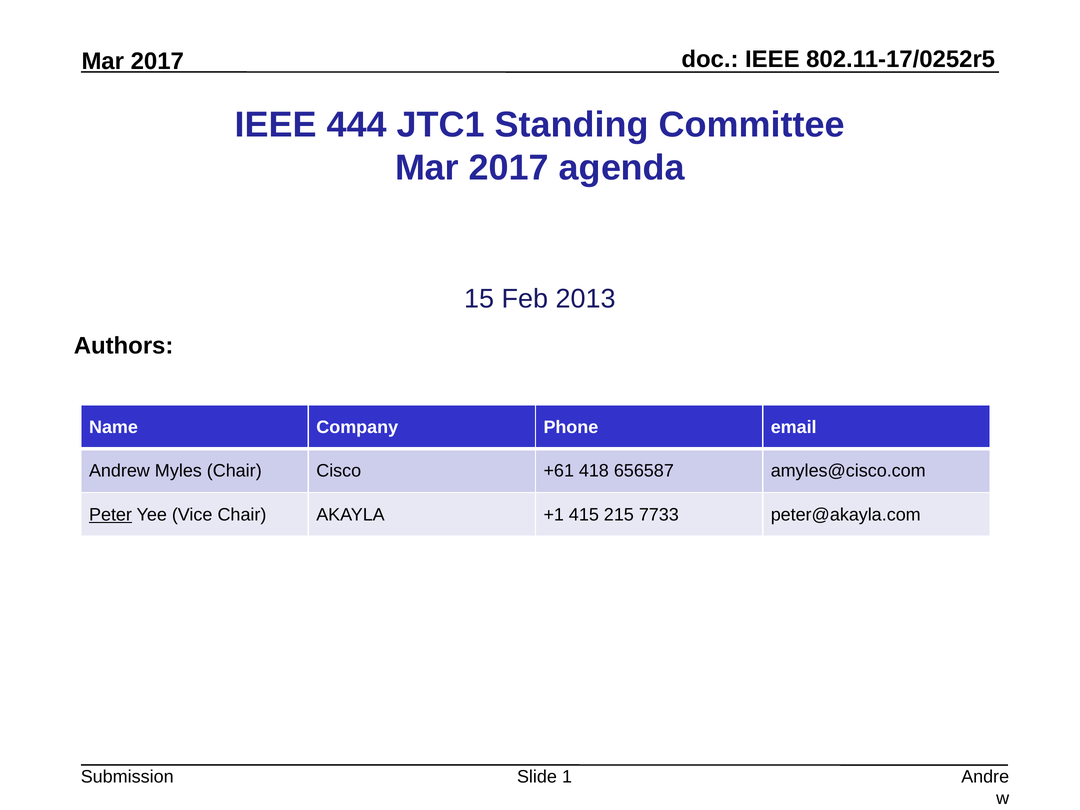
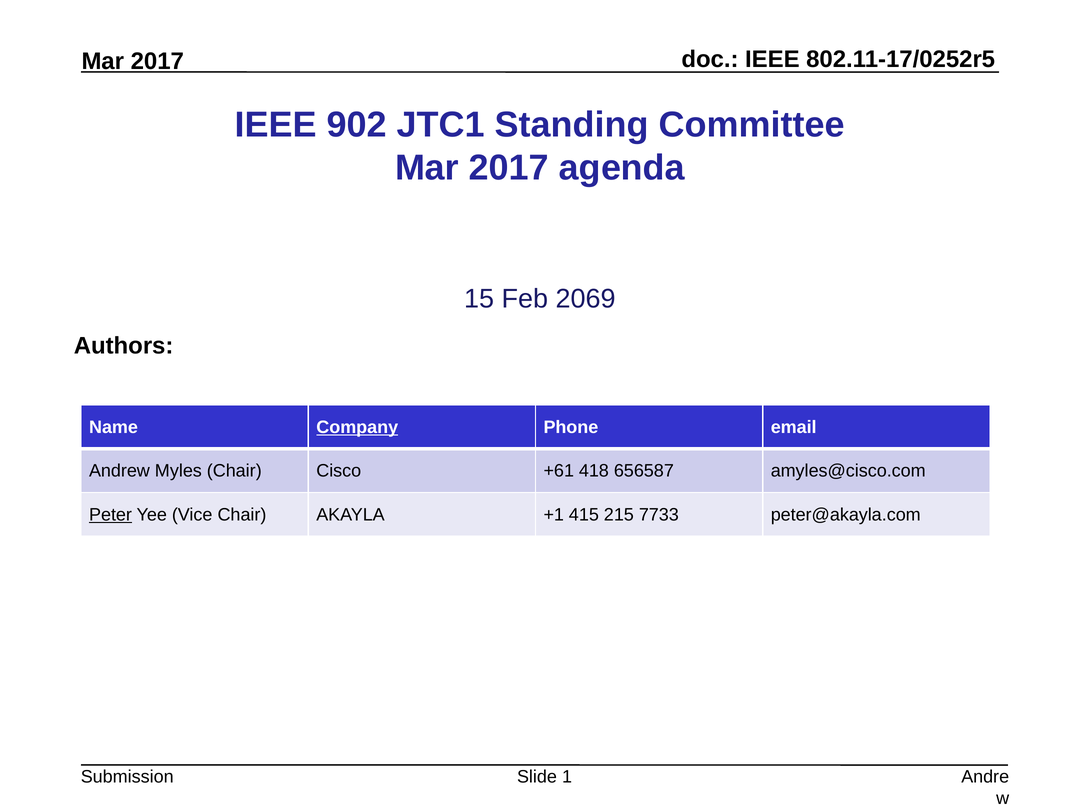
444: 444 -> 902
2013: 2013 -> 2069
Company underline: none -> present
